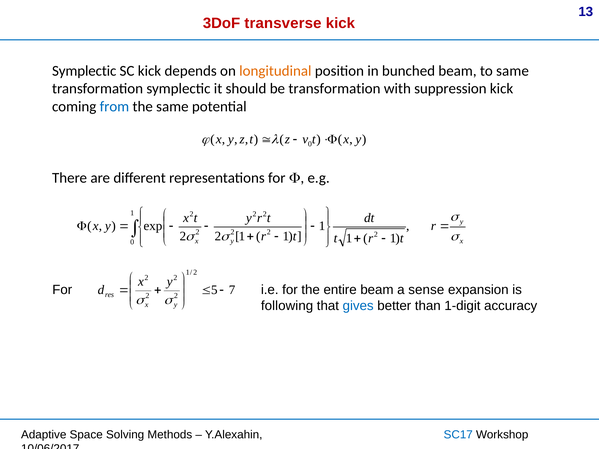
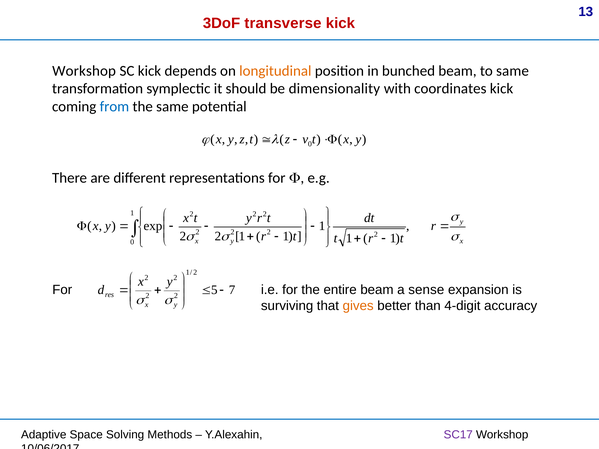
Symplectic at (84, 71): Symplectic -> Workshop
be transformation: transformation -> dimensionality
suppression: suppression -> coordinates
following: following -> surviving
gives colour: blue -> orange
1-digit: 1-digit -> 4-digit
SC17 colour: blue -> purple
